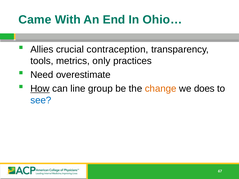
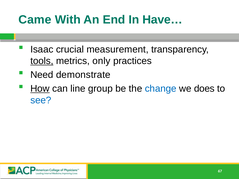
Ohio…: Ohio… -> Have…
Allies: Allies -> Isaac
contraception: contraception -> measurement
tools underline: none -> present
overestimate: overestimate -> demonstrate
change colour: orange -> blue
